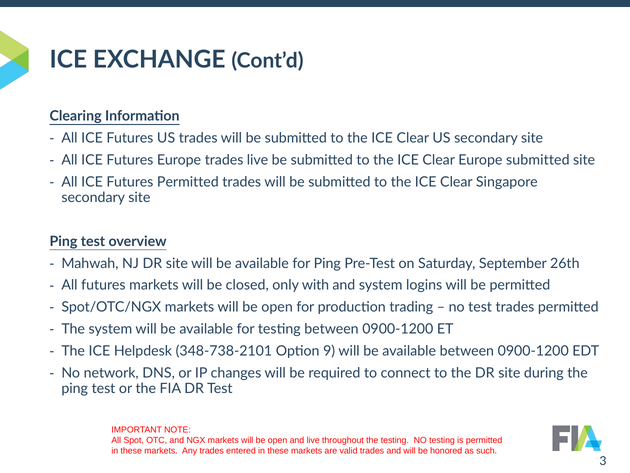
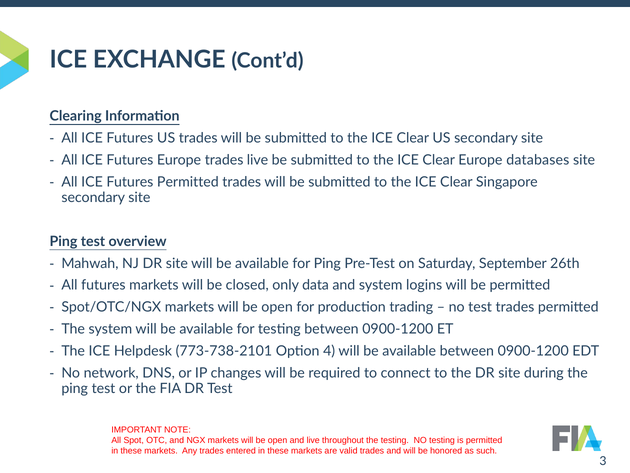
Europe submitted: submitted -> databases
with: with -> data
348-738-2101: 348-738-2101 -> 773-738-2101
9: 9 -> 4
